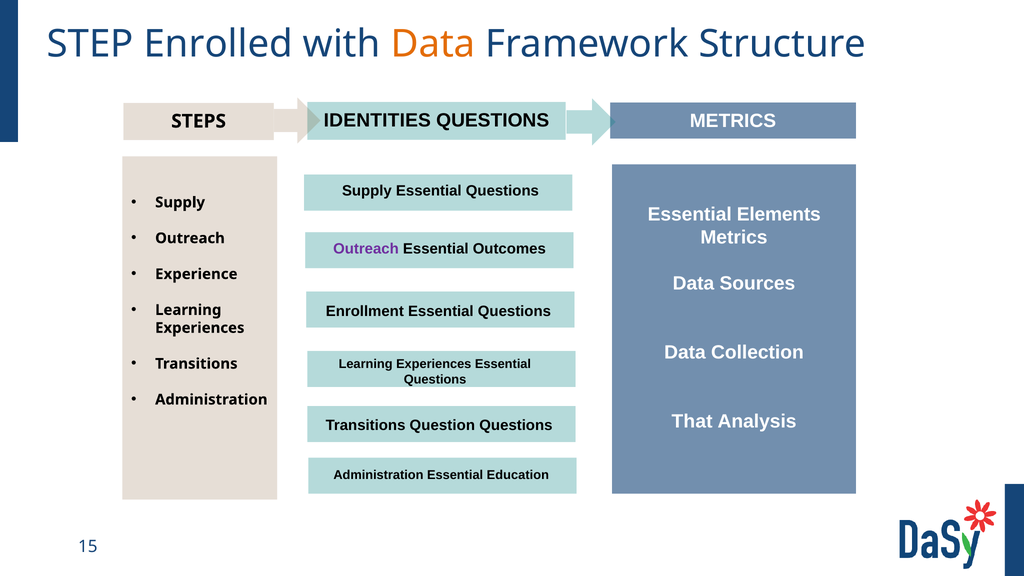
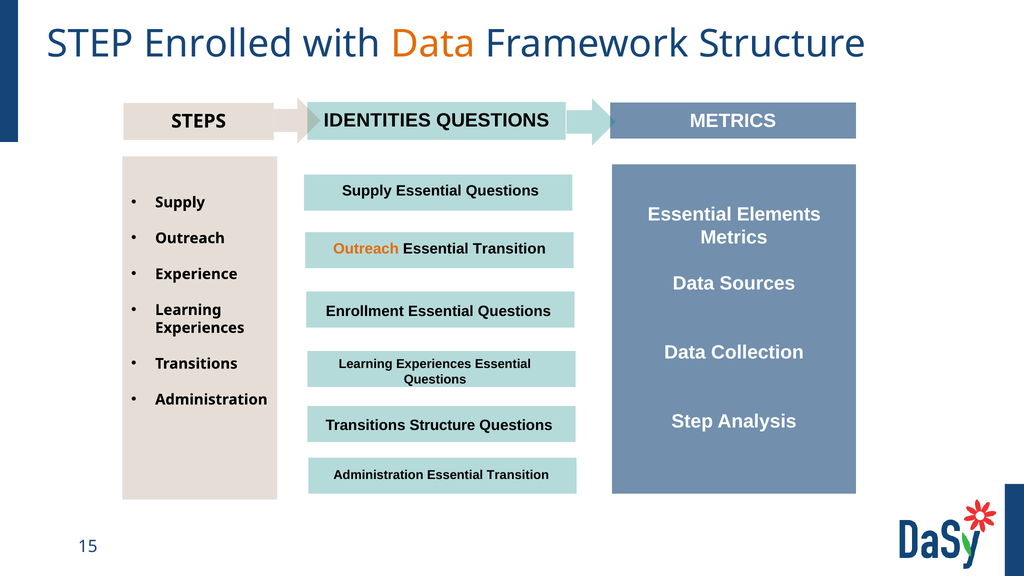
Outreach at (366, 249) colour: purple -> orange
Outcomes at (509, 249): Outcomes -> Transition
That at (692, 422): That -> Step
Transitions Question: Question -> Structure
Administration Essential Education: Education -> Transition
